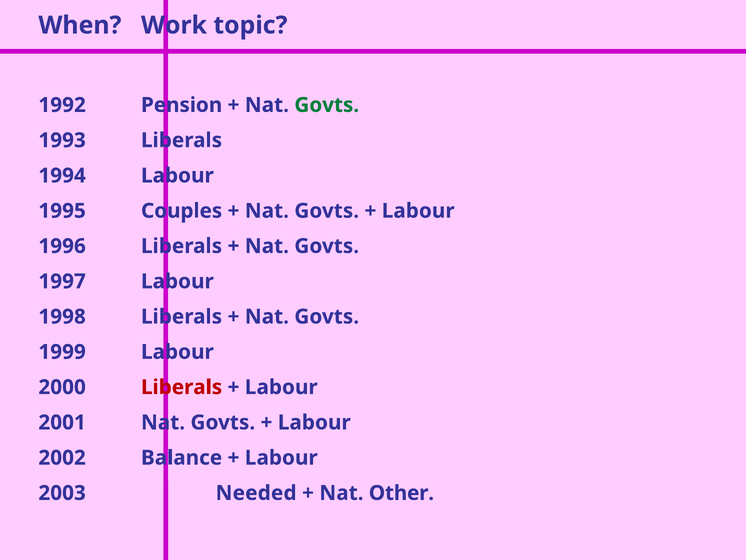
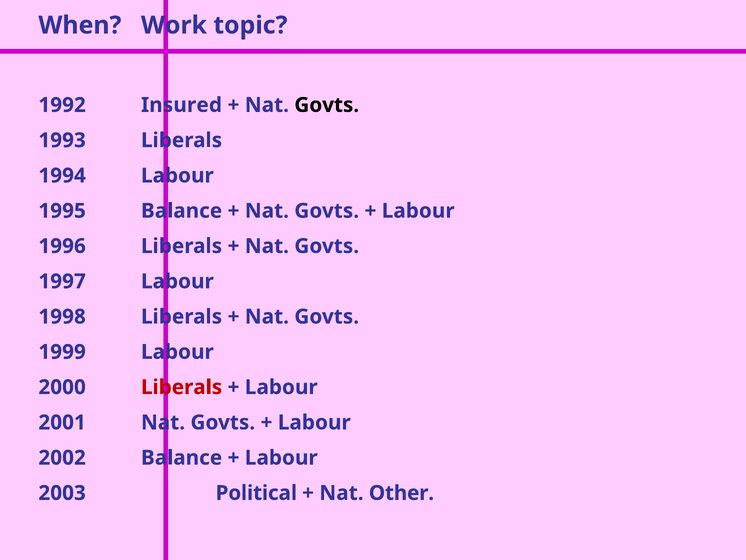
Pension: Pension -> Insured
Govts at (327, 105) colour: green -> black
Couples at (182, 211): Couples -> Balance
Needed: Needed -> Political
